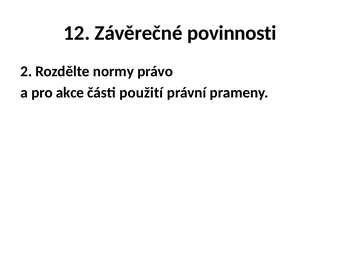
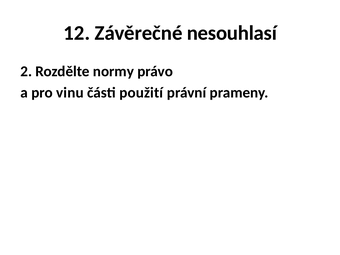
povinnosti: povinnosti -> nesouhlasí
akce: akce -> vinu
